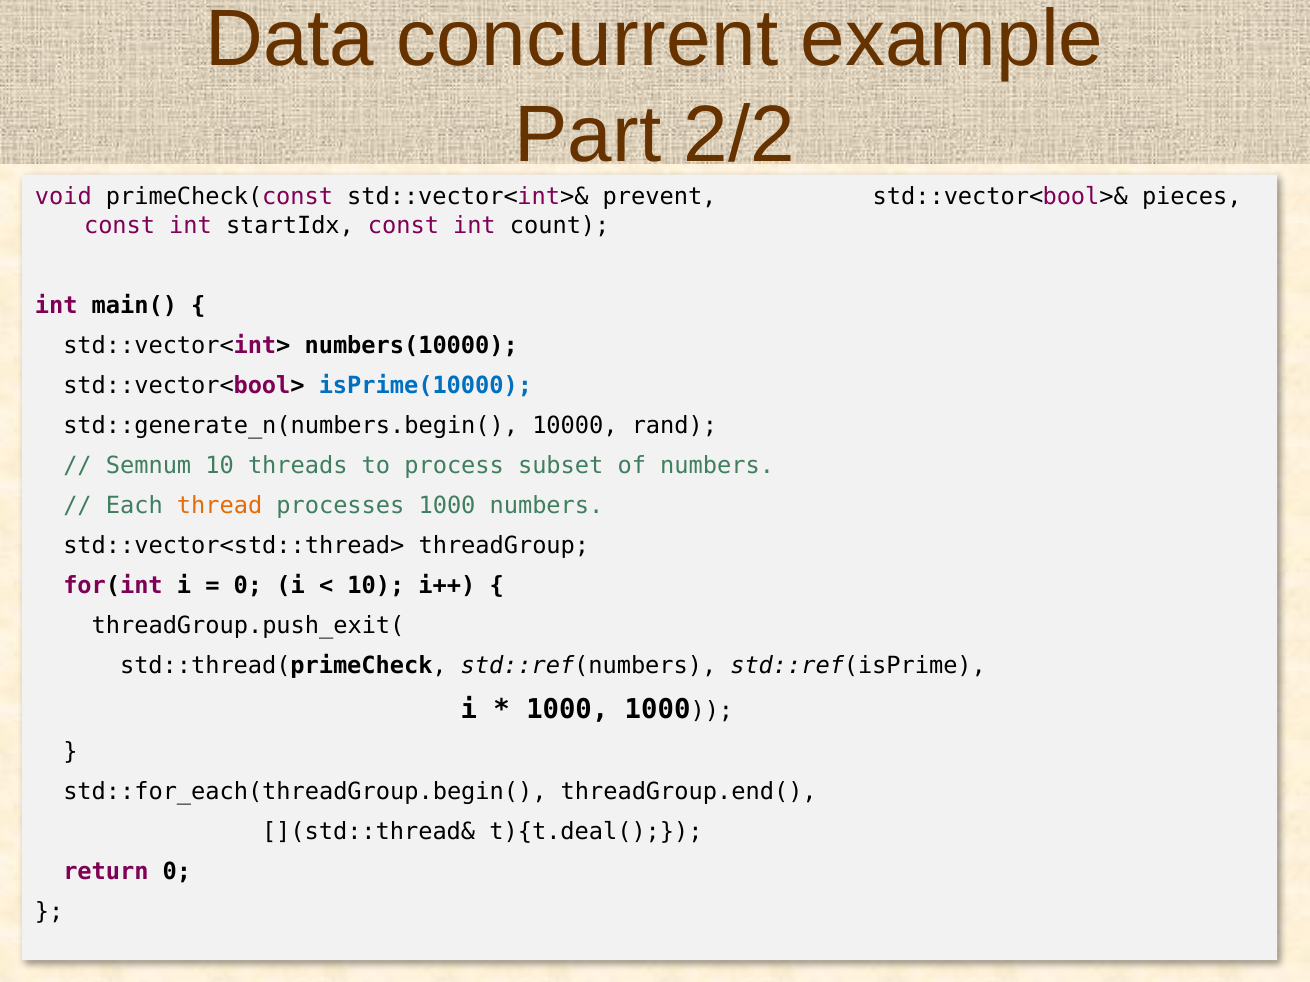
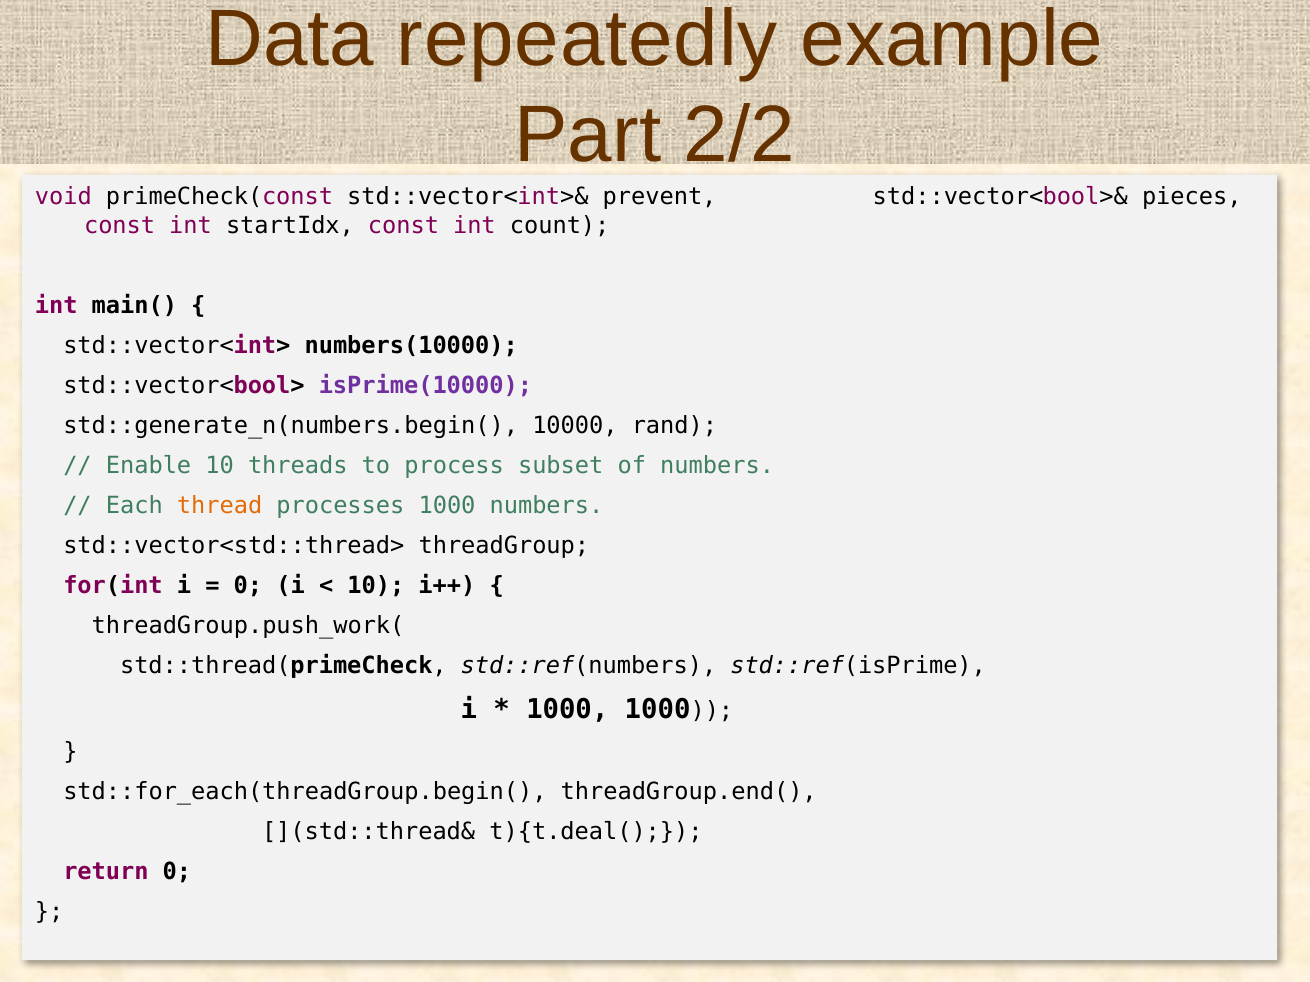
concurrent: concurrent -> repeatedly
isPrime(10000 colour: blue -> purple
Semnum: Semnum -> Enable
threadGroup.push_exit(: threadGroup.push_exit( -> threadGroup.push_work(
